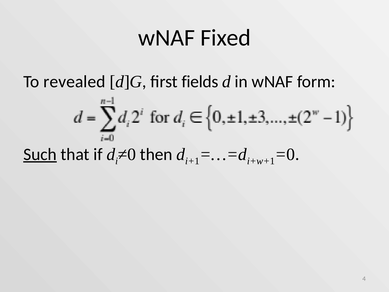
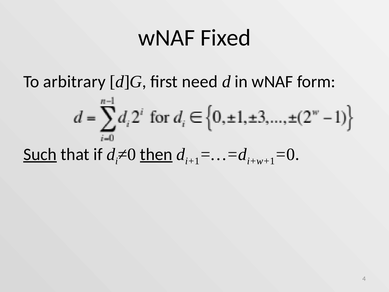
revealed: revealed -> arbitrary
fields: fields -> need
then underline: none -> present
